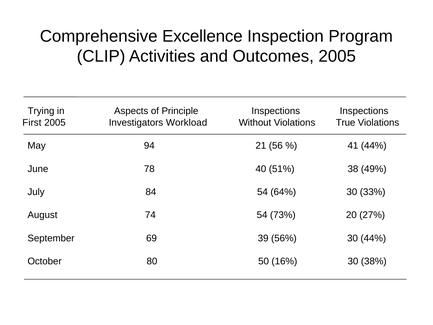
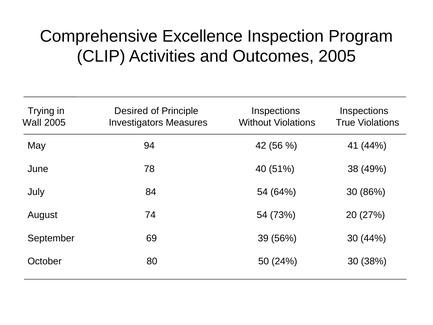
Aspects: Aspects -> Desired
First: First -> Wall
Workload: Workload -> Measures
21: 21 -> 42
33%: 33% -> 86%
16%: 16% -> 24%
